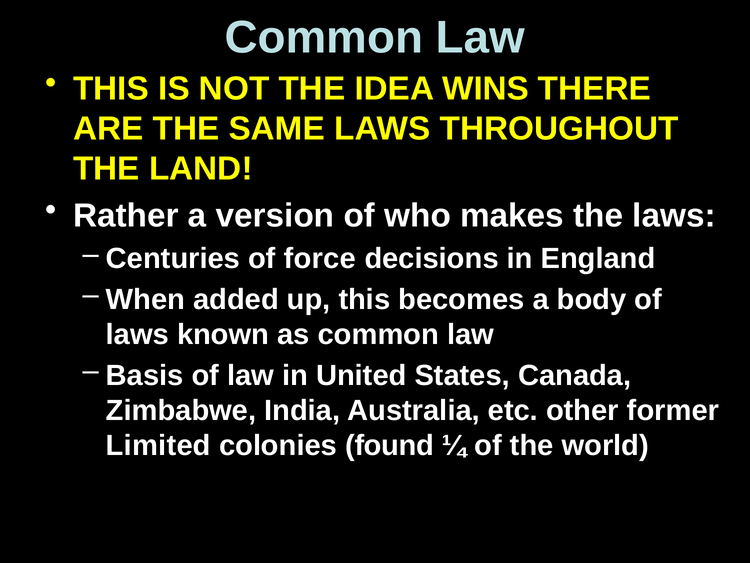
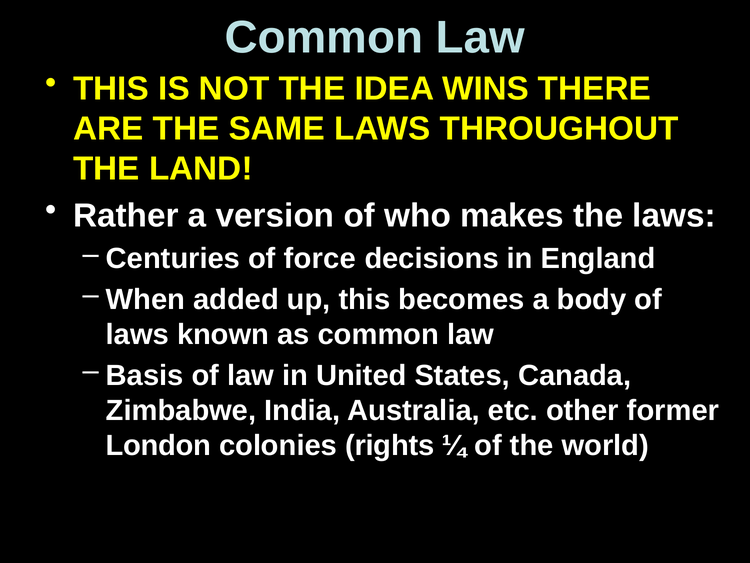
Limited: Limited -> London
found: found -> rights
